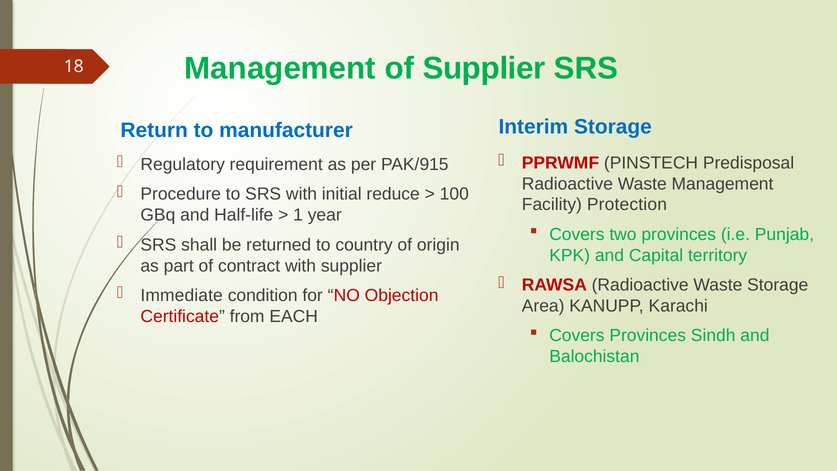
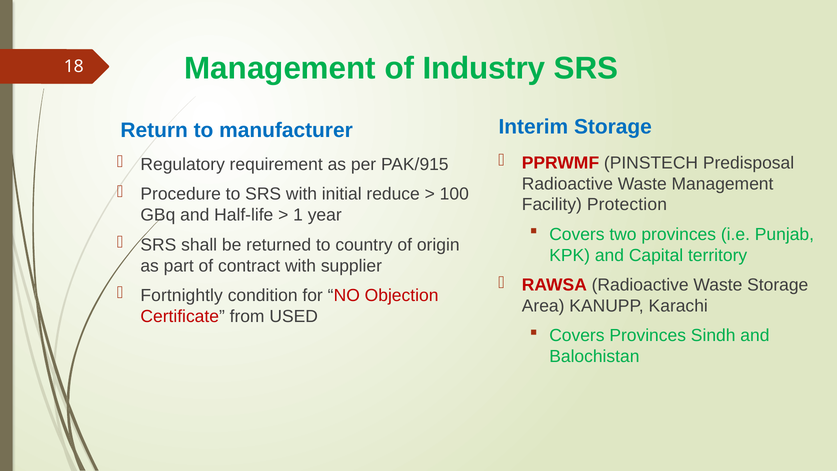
of Supplier: Supplier -> Industry
Immediate: Immediate -> Fortnightly
EACH: EACH -> USED
